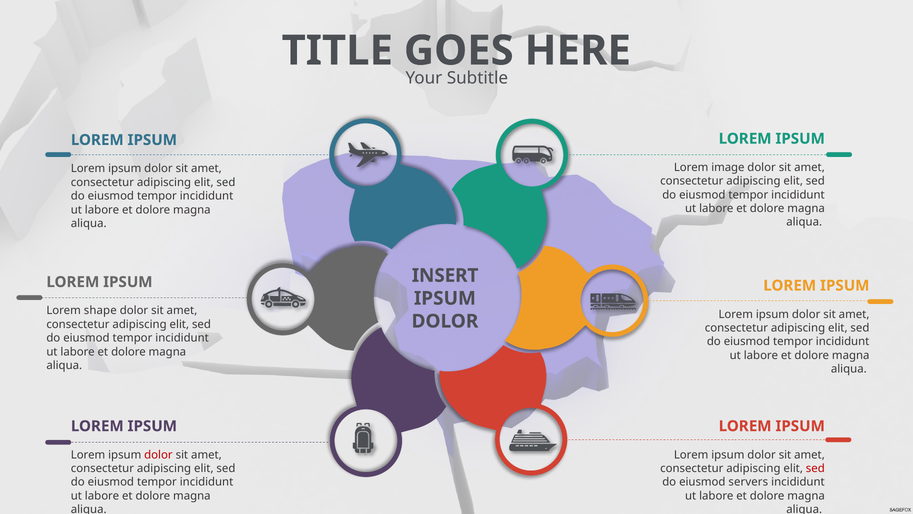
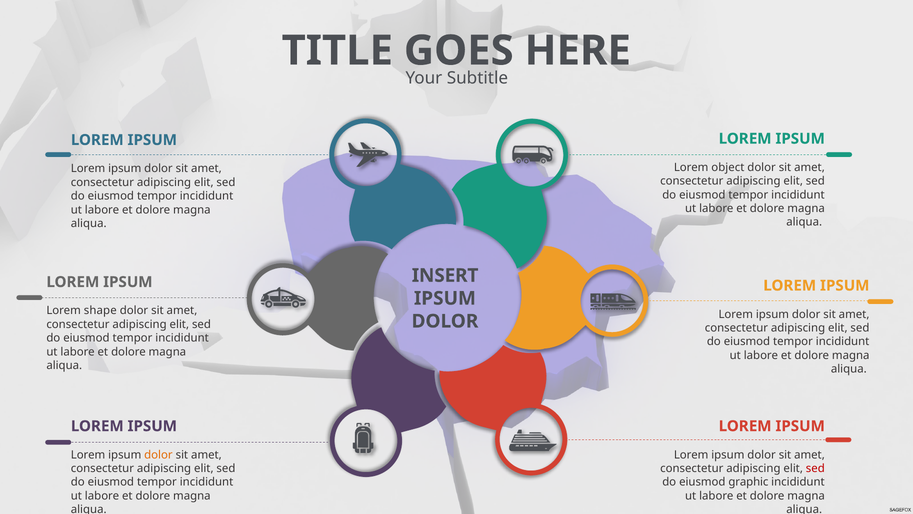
image: image -> object
dolor at (158, 454) colour: red -> orange
servers: servers -> graphic
